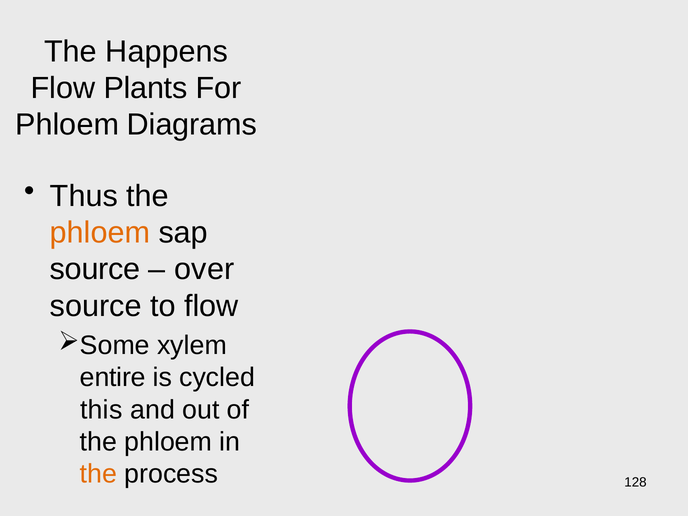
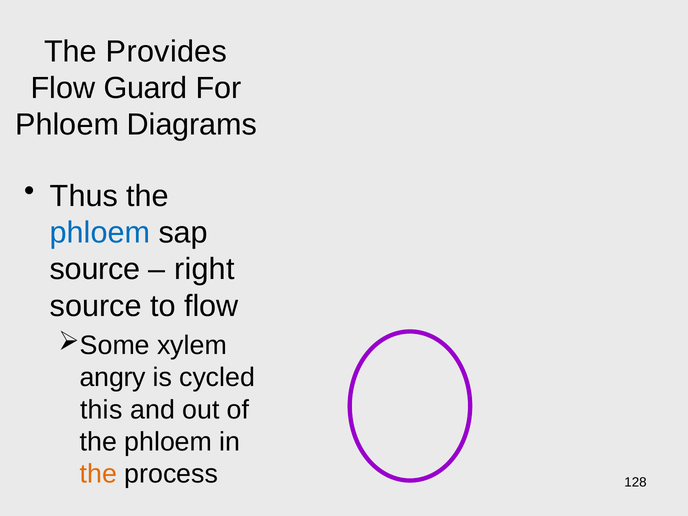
Happens: Happens -> Provides
Plants: Plants -> Guard
phloem at (100, 233) colour: orange -> blue
over: over -> right
entire: entire -> angry
